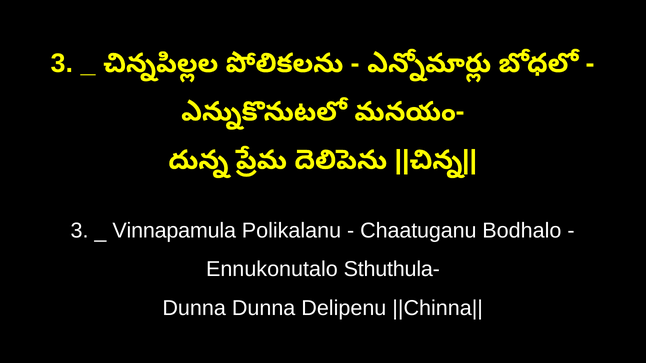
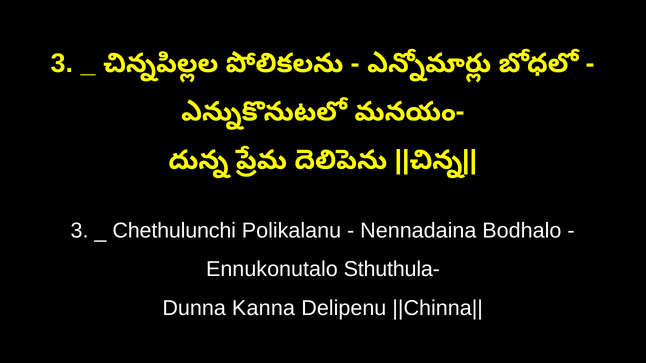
Vinnapamula: Vinnapamula -> Chethulunchi
Chaatuganu: Chaatuganu -> Nennadaina
Dunna Dunna: Dunna -> Kanna
